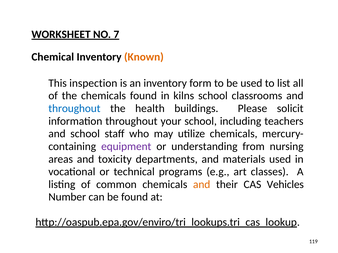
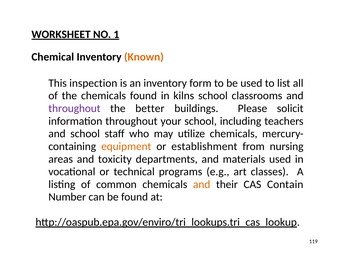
7: 7 -> 1
throughout at (74, 109) colour: blue -> purple
health: health -> better
equipment colour: purple -> orange
understanding: understanding -> establishment
Vehicles: Vehicles -> Contain
